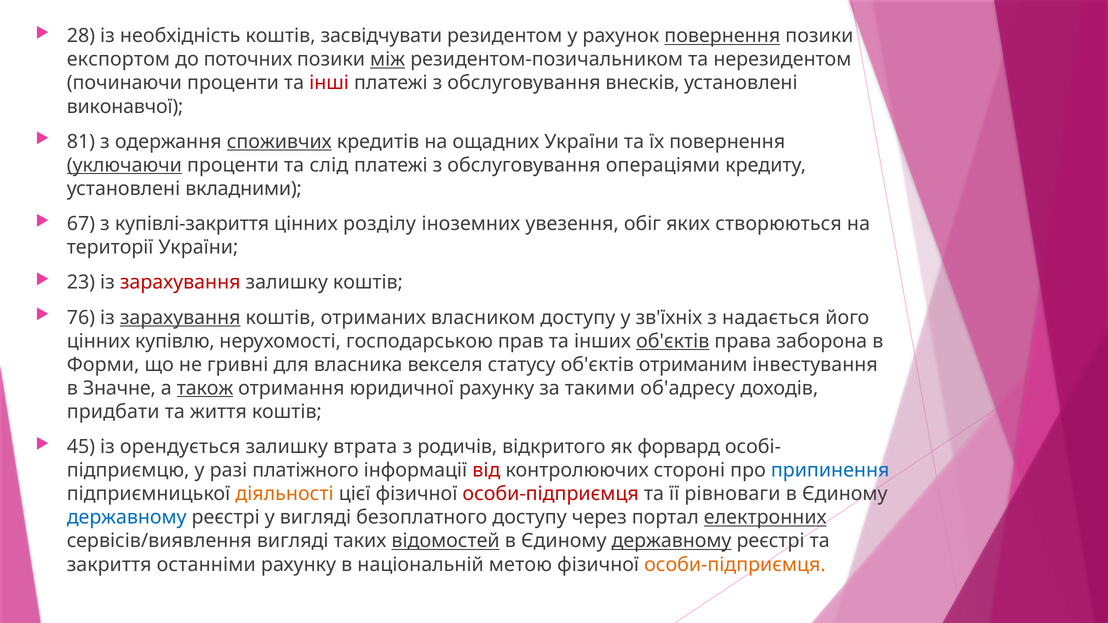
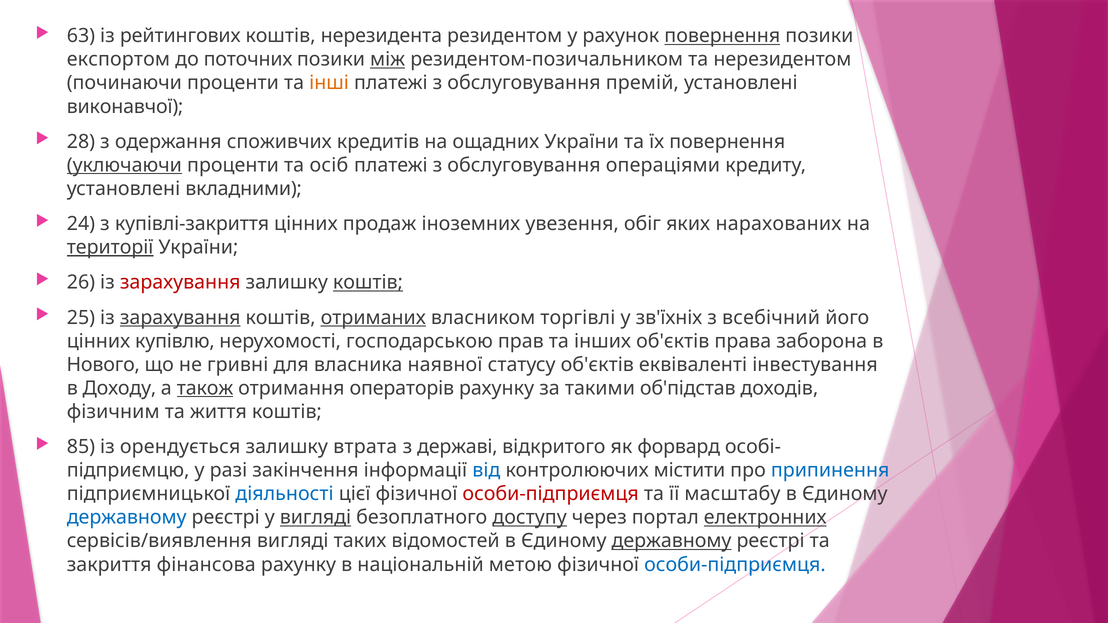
28: 28 -> 63
необхідність: необхідність -> рейтингових
засвідчувати: засвідчувати -> нерезидента
інші colour: red -> orange
внесків: внесків -> премій
81: 81 -> 28
споживчих underline: present -> none
слід: слід -> осіб
67: 67 -> 24
розділу: розділу -> продаж
створюються: створюються -> нарахованих
території underline: none -> present
23: 23 -> 26
коштів at (368, 283) underline: none -> present
76: 76 -> 25
отриманих underline: none -> present
власником доступу: доступу -> торгівлі
надається: надається -> всебічний
об'єктів at (673, 341) underline: present -> none
Форми: Форми -> Нового
векселя: векселя -> наявної
отриманим: отриманим -> еквіваленті
Значне: Значне -> Доходу
юридичної: юридичної -> операторів
об'адресу: об'адресу -> об'підстав
придбати: придбати -> фізичним
45: 45 -> 85
родичів: родичів -> державі
платіжного: платіжного -> закінчення
від colour: red -> blue
стороні: стороні -> містити
діяльності colour: orange -> blue
рівноваги: рівноваги -> масштабу
вигляді at (315, 518) underline: none -> present
доступу at (530, 518) underline: none -> present
відомостей underline: present -> none
останніми: останніми -> фінансова
особи-підприємця at (735, 565) colour: orange -> blue
